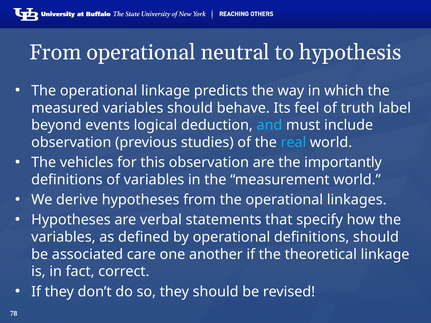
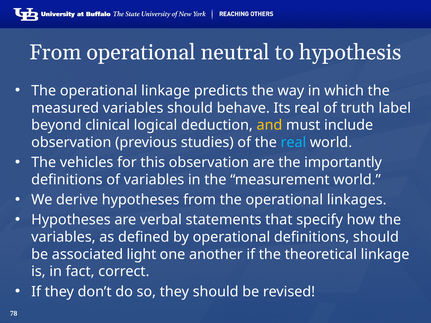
Its feel: feel -> real
events: events -> clinical
and colour: light blue -> yellow
care: care -> light
